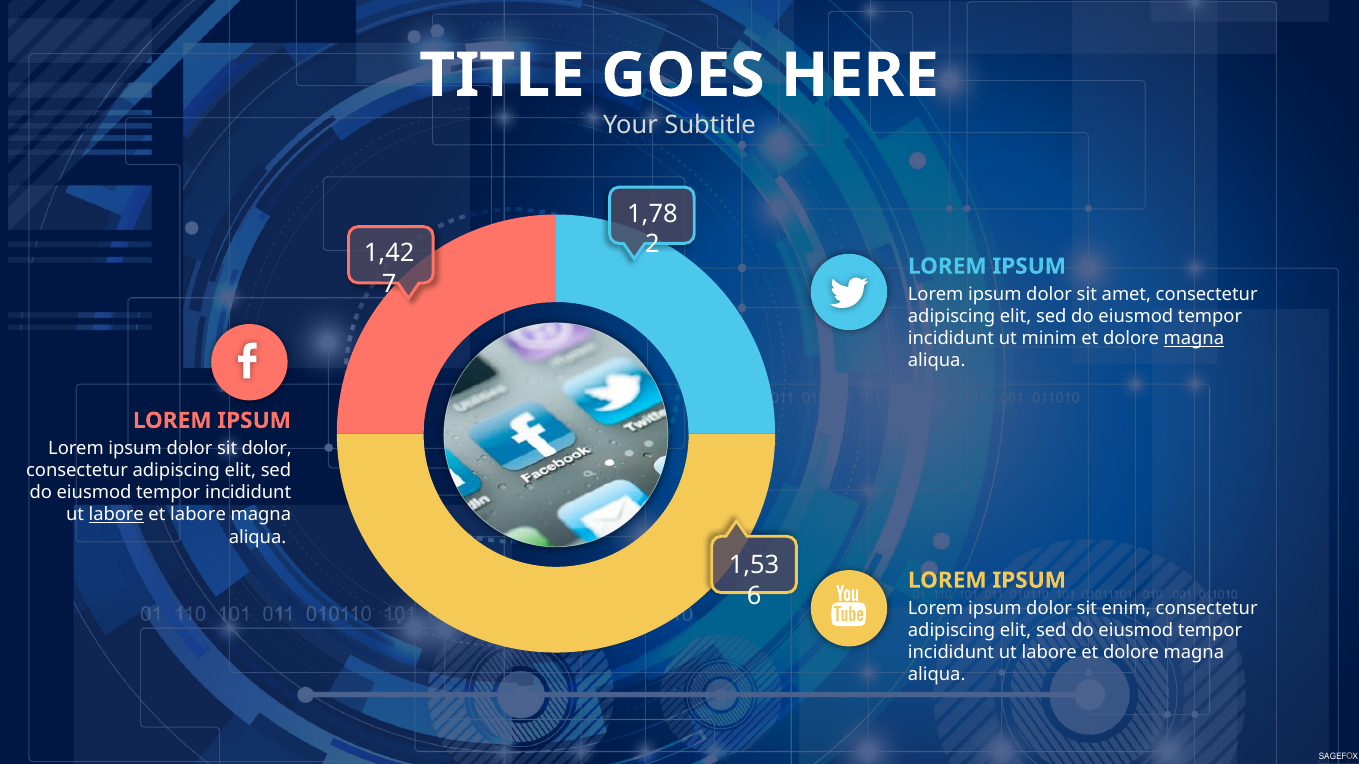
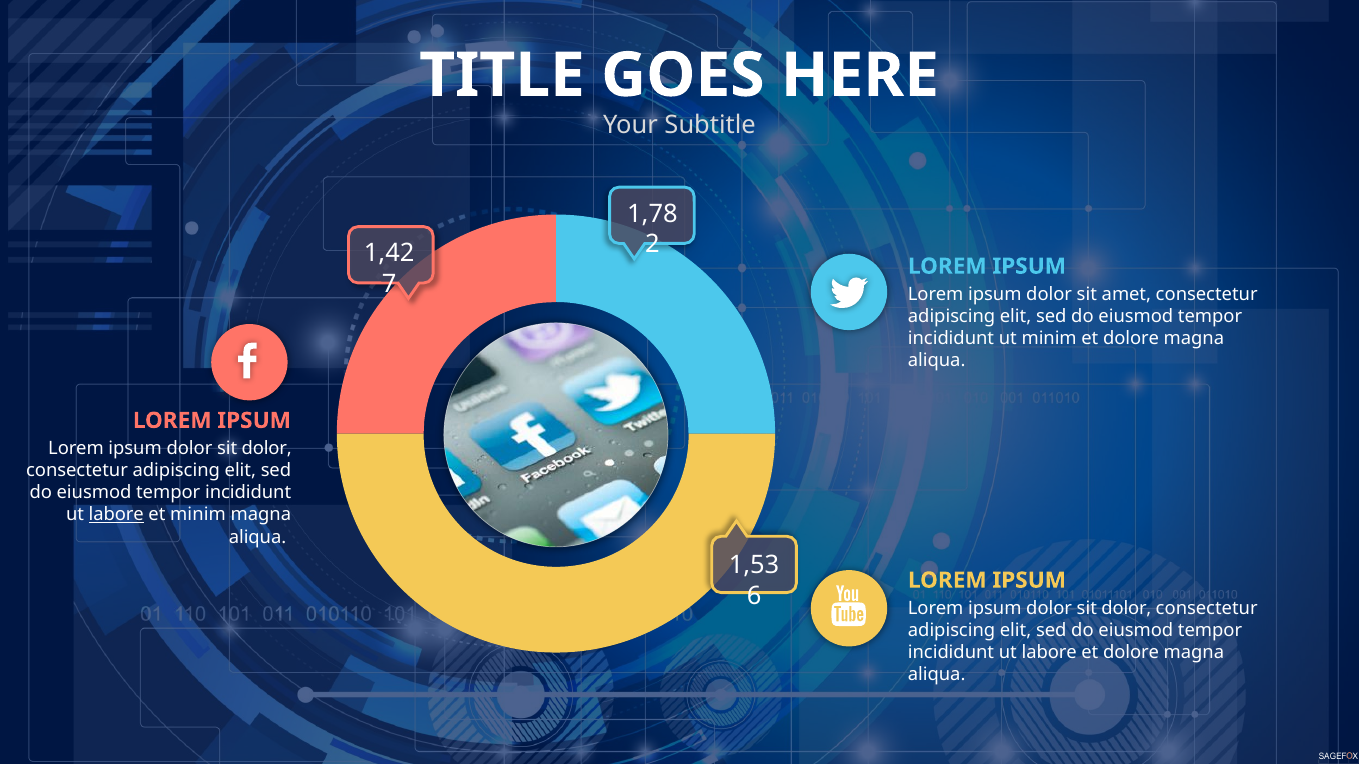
magna at (1194, 339) underline: present -> none
et labore: labore -> minim
enim at (1126, 609): enim -> dolor
